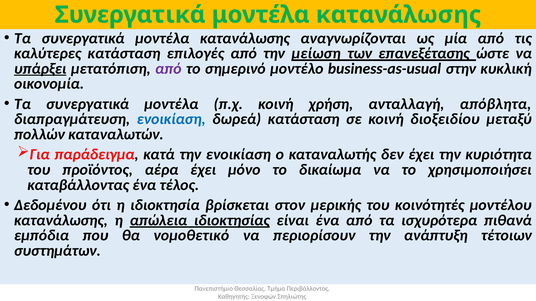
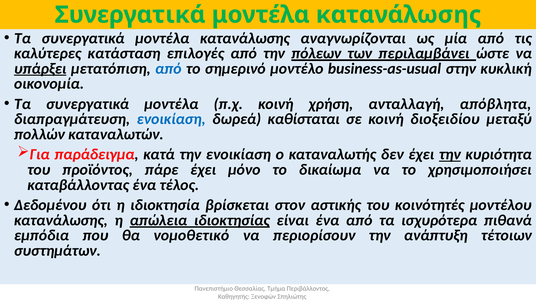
μείωση: μείωση -> πόλεων
επανεξέτασης: επανεξέτασης -> περιλαμβάνει
από at (168, 69) colour: purple -> blue
δωρεά κατάσταση: κατάσταση -> καθίσταται
την at (450, 155) underline: none -> present
αέρα: αέρα -> πάρε
μερικής: μερικής -> αστικής
